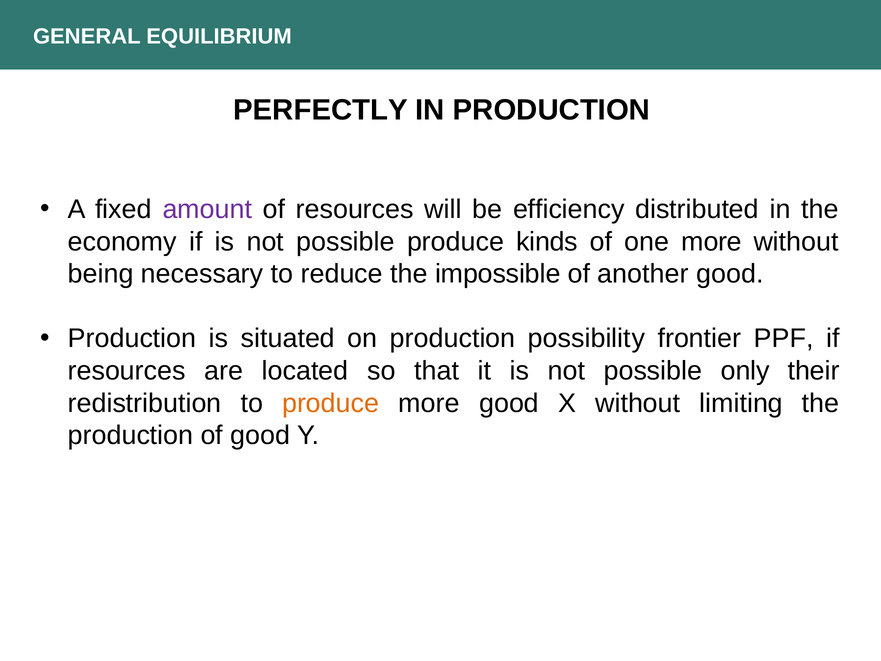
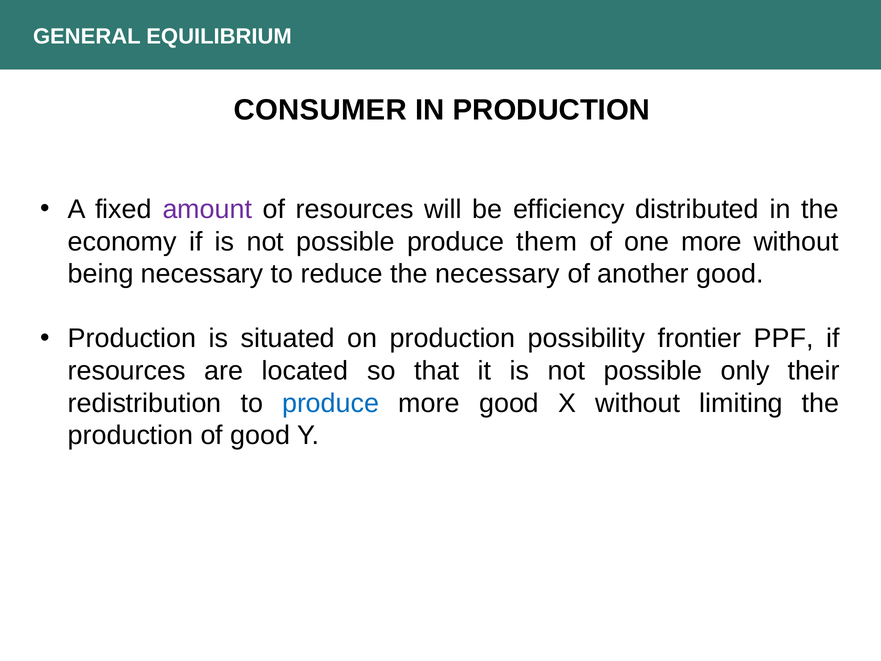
PERFECTLY: PERFECTLY -> CONSUMER
kinds: kinds -> them
the impossible: impossible -> necessary
produce at (331, 403) colour: orange -> blue
